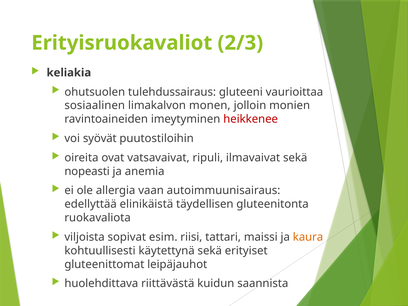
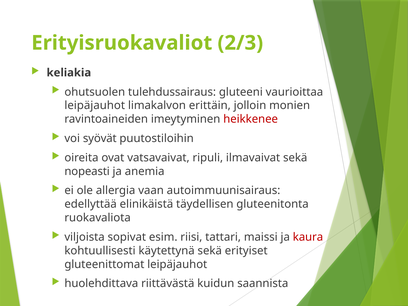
sosiaalinen at (95, 106): sosiaalinen -> leipäjauhot
monen: monen -> erittäin
kaura colour: orange -> red
